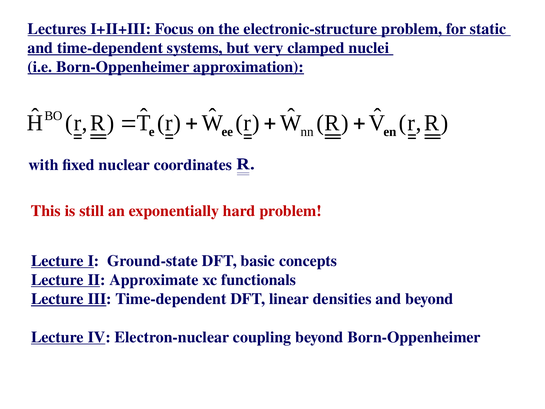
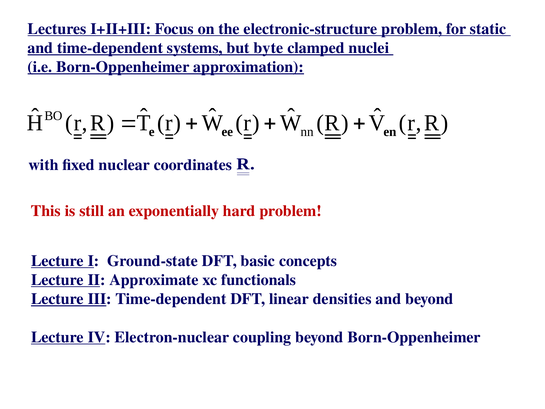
very: very -> byte
